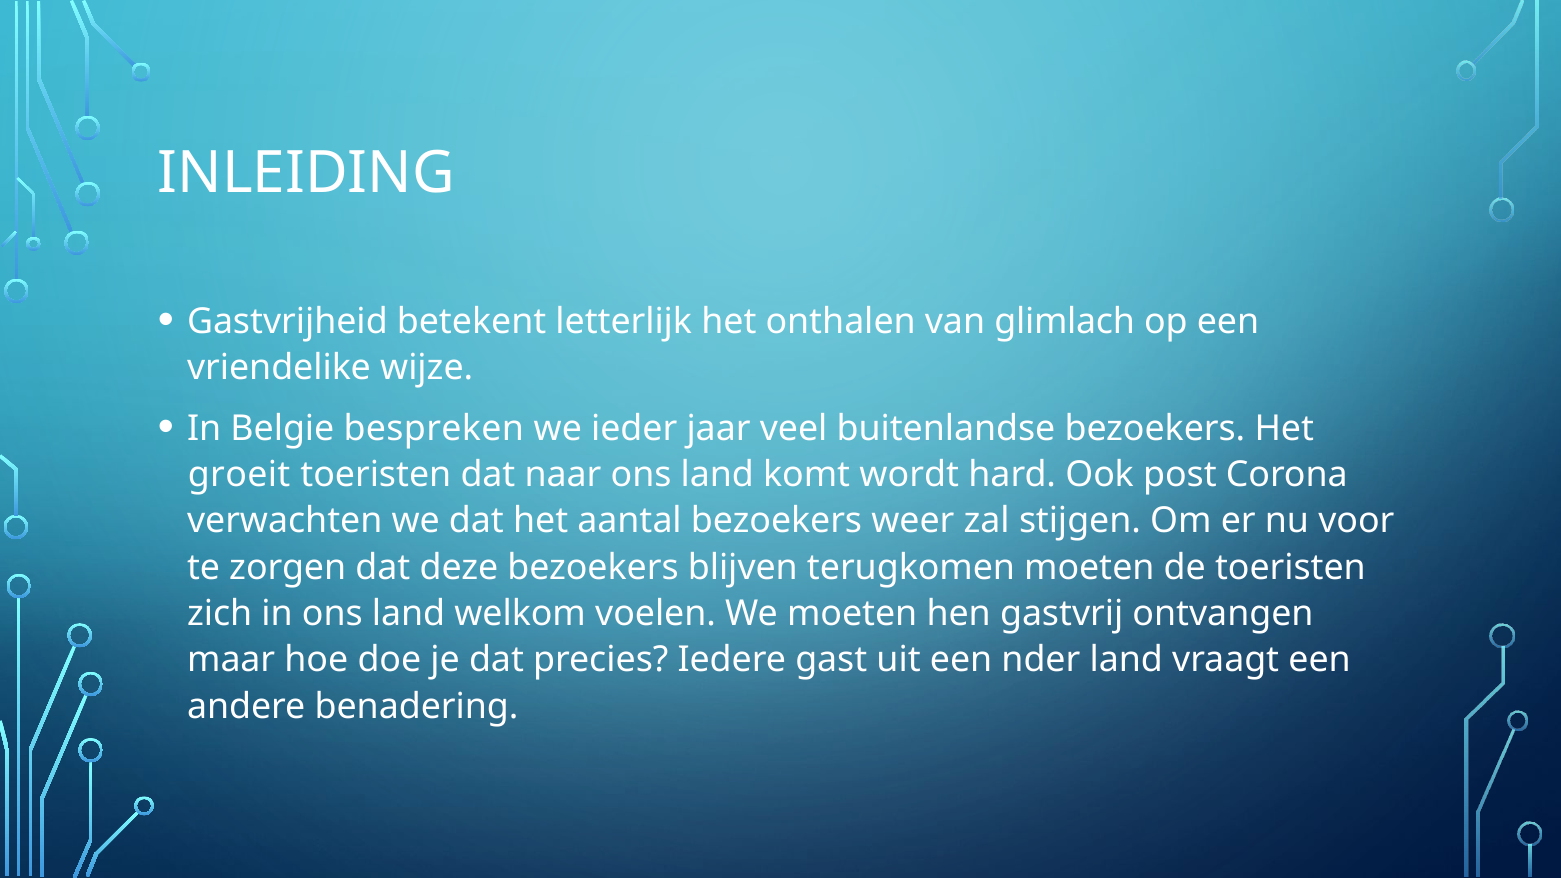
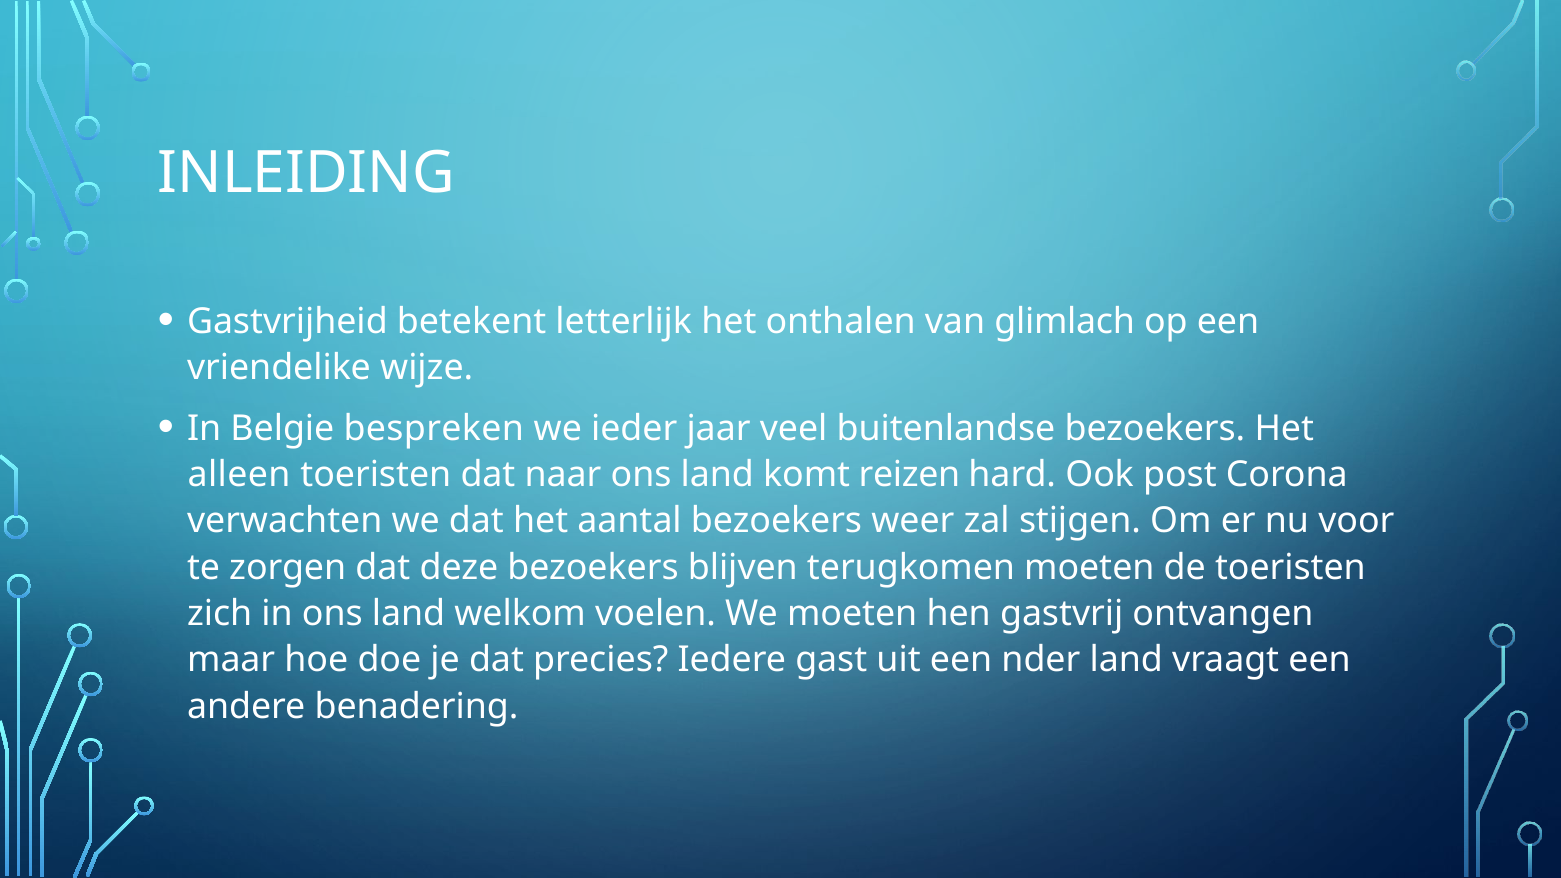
groeit: groeit -> alleen
wordt: wordt -> reizen
